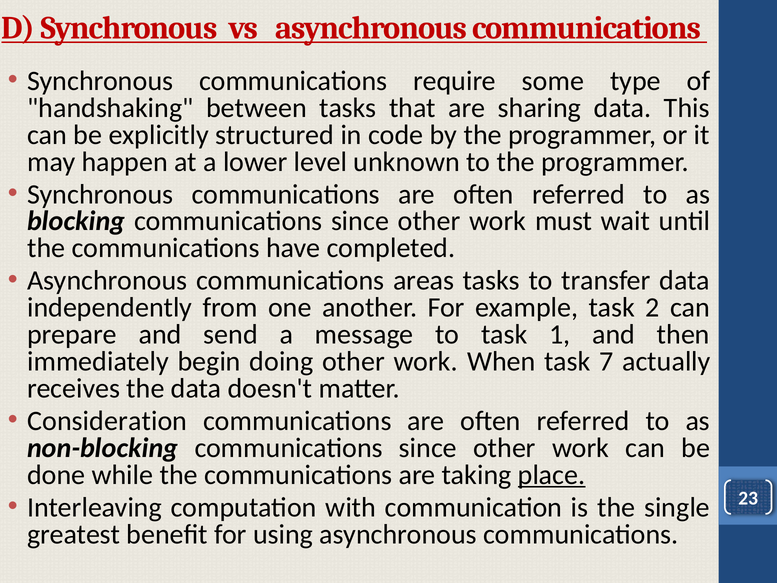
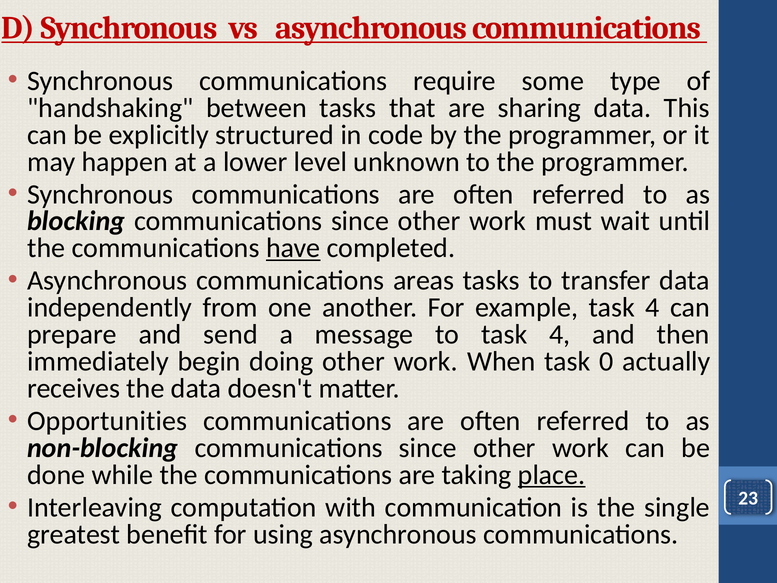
have underline: none -> present
example task 2: 2 -> 4
to task 1: 1 -> 4
7: 7 -> 0
Consideration: Consideration -> Opportunities
